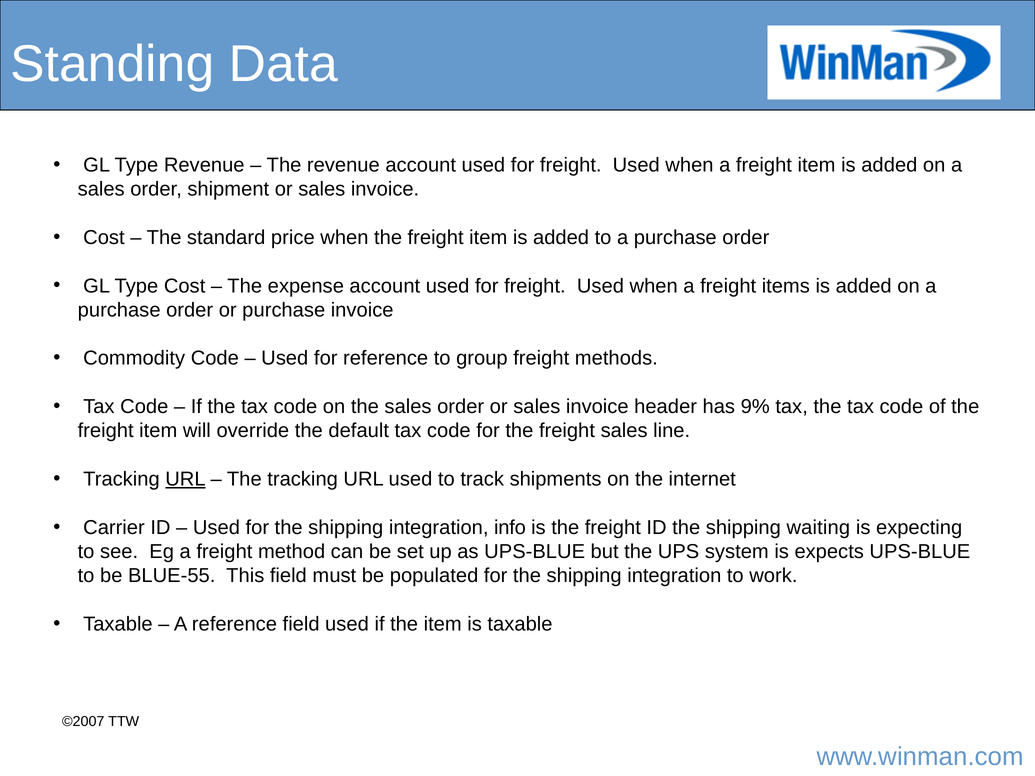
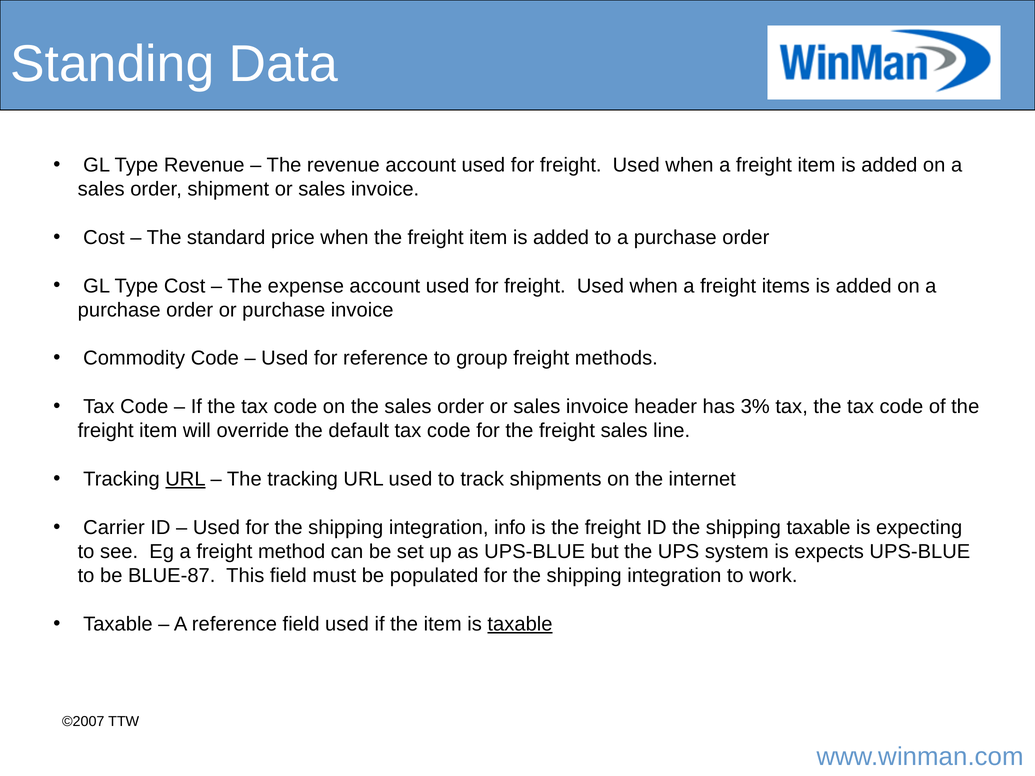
9%: 9% -> 3%
shipping waiting: waiting -> taxable
BLUE-55: BLUE-55 -> BLUE-87
taxable at (520, 624) underline: none -> present
